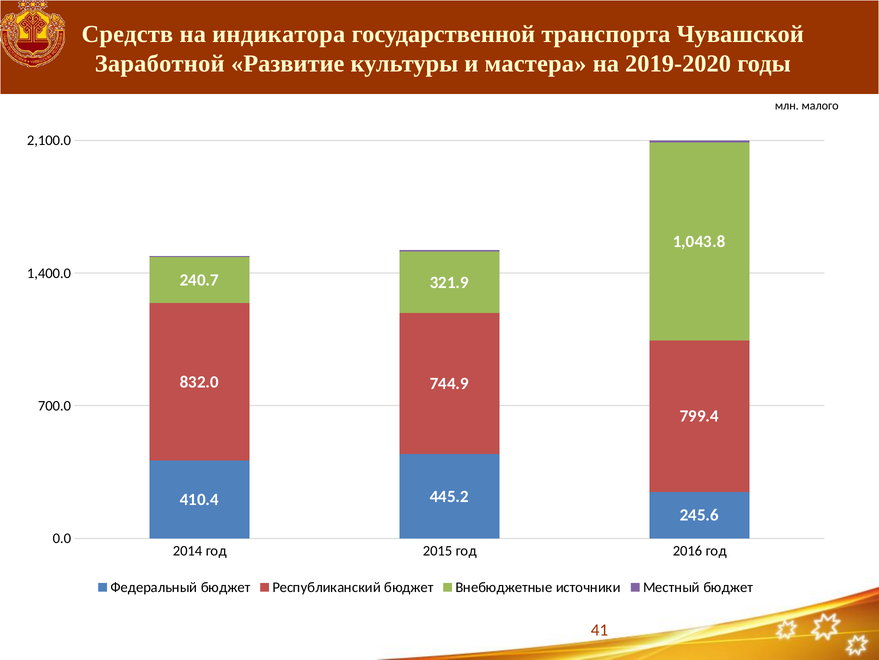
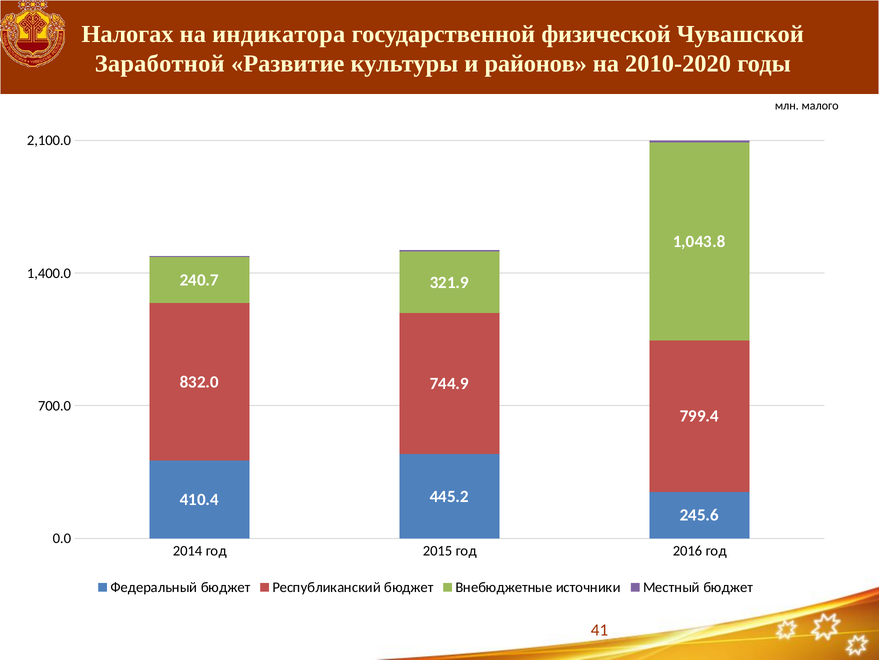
Средств: Средств -> Налогах
транспорта: транспорта -> физической
мастера: мастера -> районов
2019-2020: 2019-2020 -> 2010-2020
